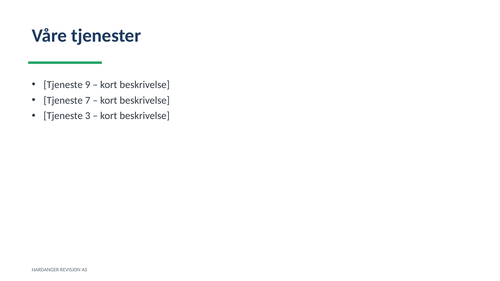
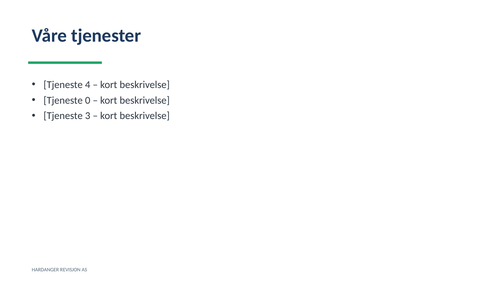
9: 9 -> 4
7: 7 -> 0
